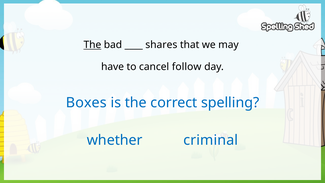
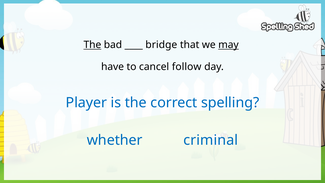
shares: shares -> bridge
may underline: none -> present
Boxes: Boxes -> Player
